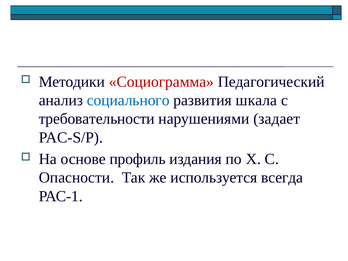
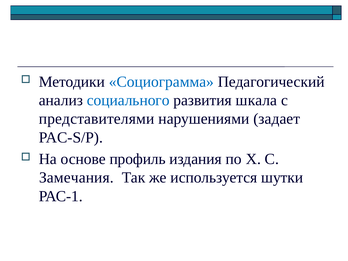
Социограмма colour: red -> blue
требовательности: требовательности -> представителями
Опасности: Опасности -> Замечания
всегда: всегда -> шутки
